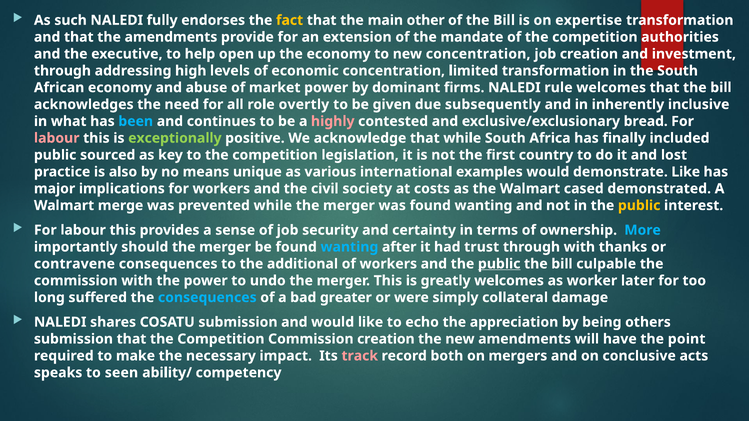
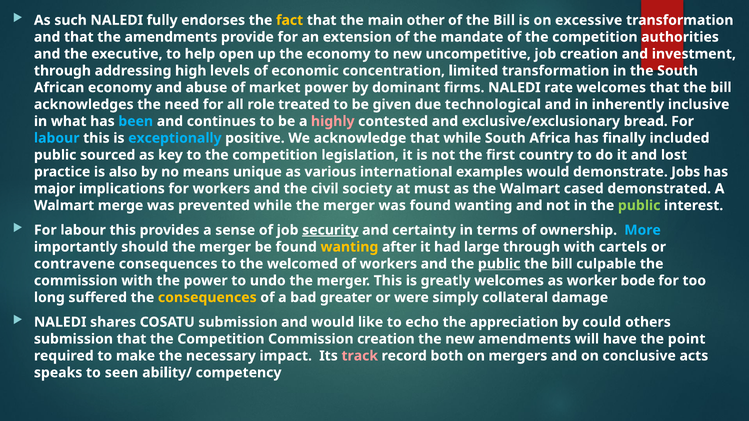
expertise: expertise -> excessive
new concentration: concentration -> uncompetitive
rule: rule -> rate
overtly: overtly -> treated
subsequently: subsequently -> technological
labour at (57, 138) colour: pink -> light blue
exceptionally colour: light green -> light blue
demonstrate Like: Like -> Jobs
costs: costs -> must
public at (639, 206) colour: yellow -> light green
security underline: none -> present
wanting at (349, 247) colour: light blue -> yellow
trust: trust -> large
thanks: thanks -> cartels
additional: additional -> welcomed
later: later -> bode
consequences at (207, 298) colour: light blue -> yellow
being: being -> could
